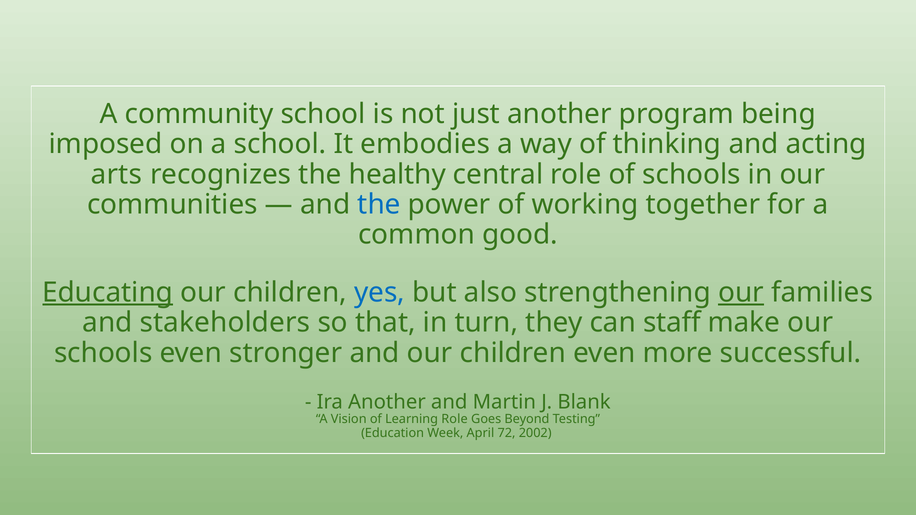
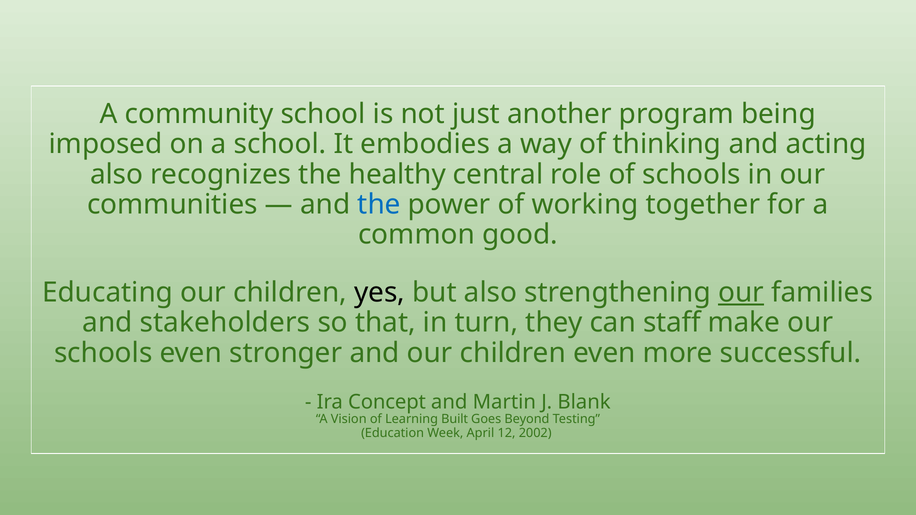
arts at (116, 174): arts -> also
Educating underline: present -> none
yes colour: blue -> black
Ira Another: Another -> Concept
Learning Role: Role -> Built
72: 72 -> 12
